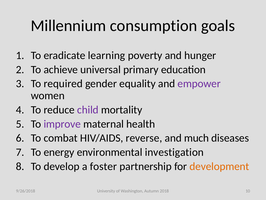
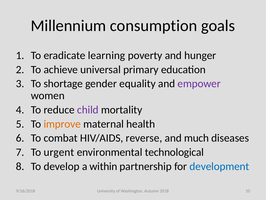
required: required -> shortage
improve colour: purple -> orange
energy: energy -> urgent
investigation: investigation -> technological
foster: foster -> within
development colour: orange -> blue
